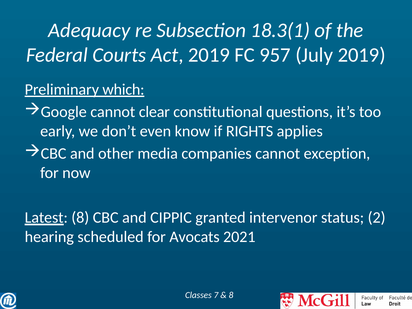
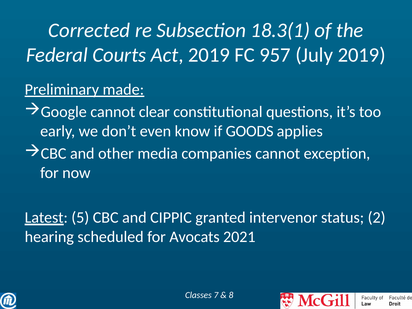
Adequacy: Adequacy -> Corrected
which: which -> made
RIGHTS: RIGHTS -> GOODS
Latest 8: 8 -> 5
